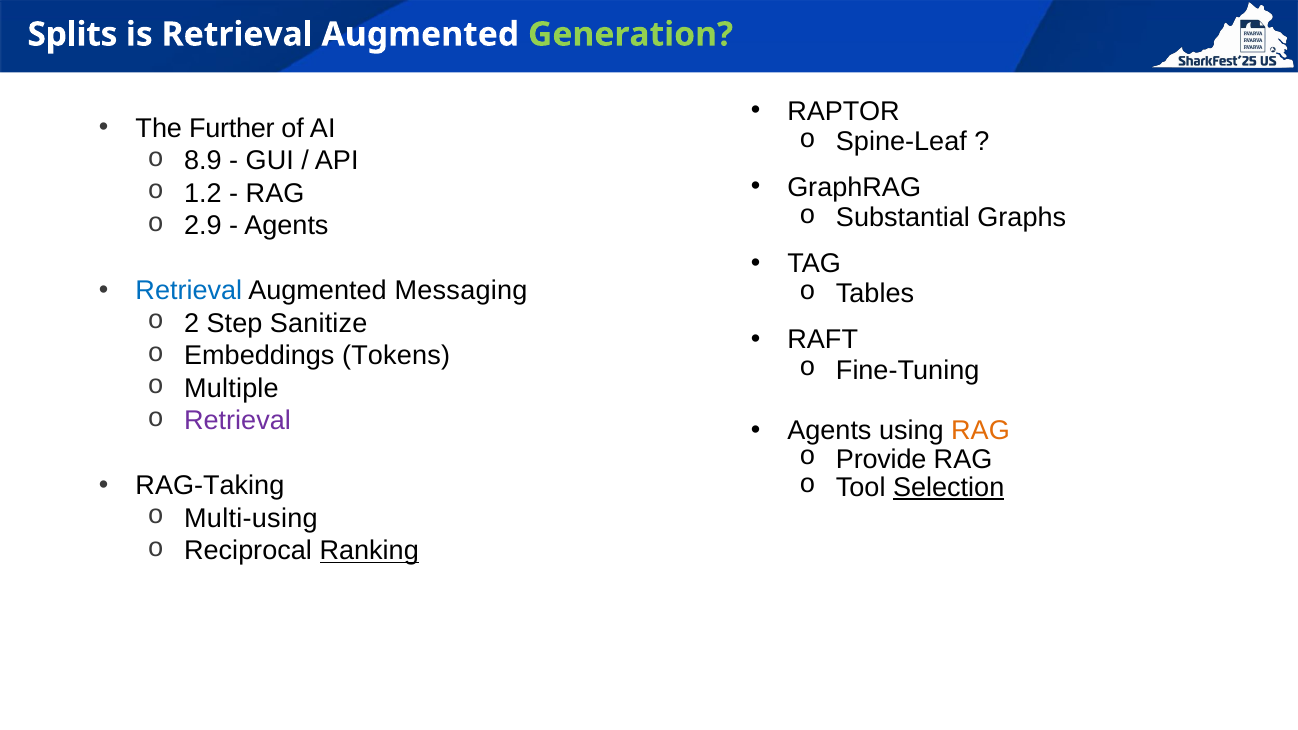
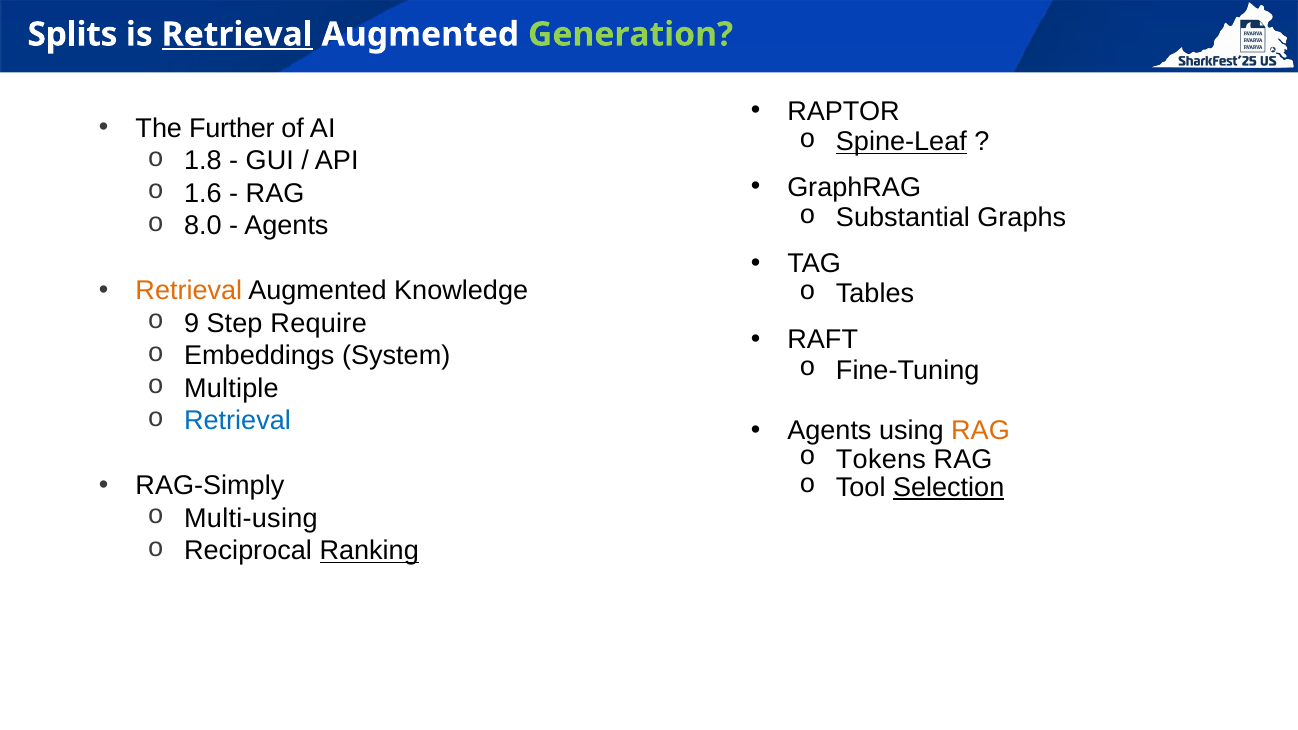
Retrieval at (237, 34) underline: none -> present
Spine-Leaf underline: none -> present
8.9: 8.9 -> 1.8
1.2: 1.2 -> 1.6
2.9: 2.9 -> 8.0
Retrieval at (189, 291) colour: blue -> orange
Messaging: Messaging -> Knowledge
2: 2 -> 9
Sanitize: Sanitize -> Require
Tokens: Tokens -> System
Retrieval at (237, 421) colour: purple -> blue
Provide: Provide -> Tokens
RAG-Taking: RAG-Taking -> RAG-Simply
